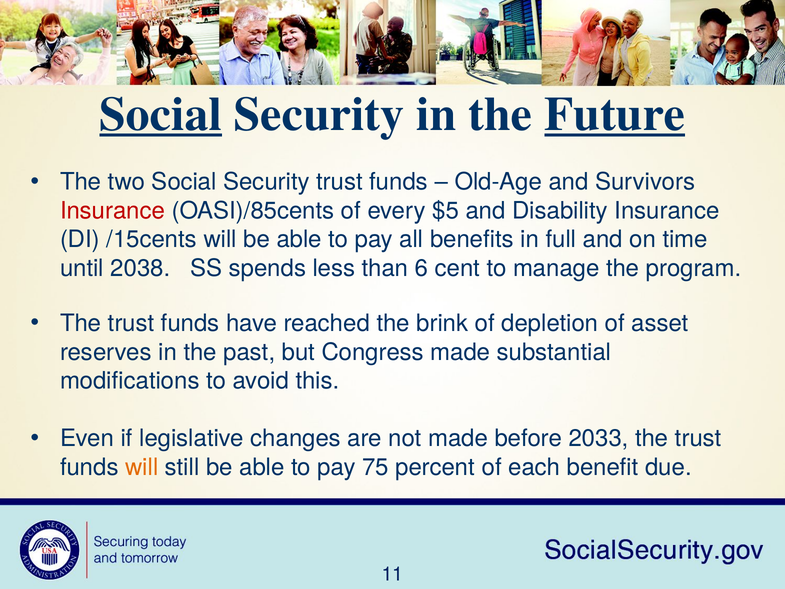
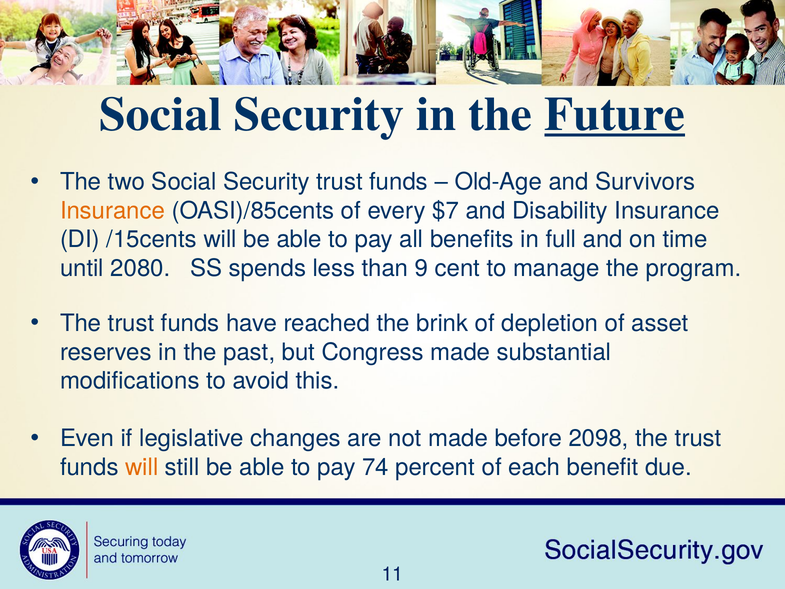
Social at (161, 114) underline: present -> none
Insurance at (112, 211) colour: red -> orange
$5: $5 -> $7
2038: 2038 -> 2080
6: 6 -> 9
2033: 2033 -> 2098
75: 75 -> 74
